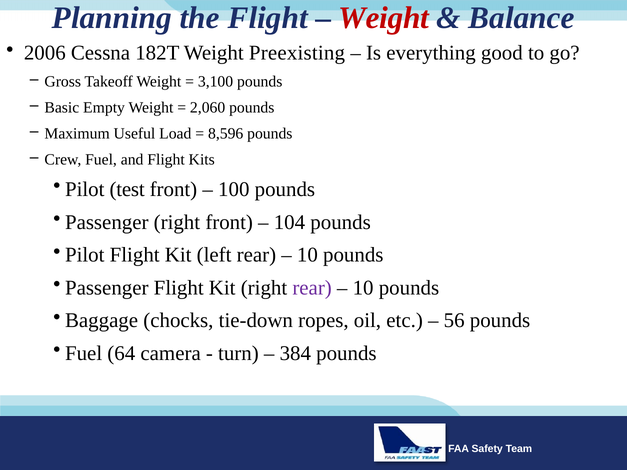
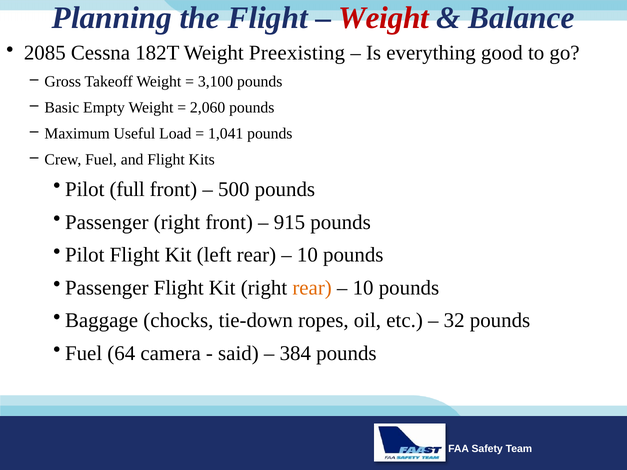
2006: 2006 -> 2085
8,596: 8,596 -> 1,041
test: test -> full
100: 100 -> 500
104: 104 -> 915
rear at (312, 288) colour: purple -> orange
56: 56 -> 32
turn: turn -> said
